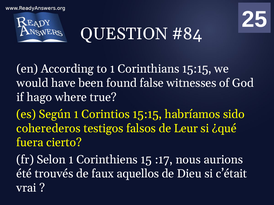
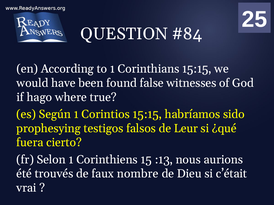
coherederos: coherederos -> prophesying
:17: :17 -> :13
aquellos: aquellos -> nombre
